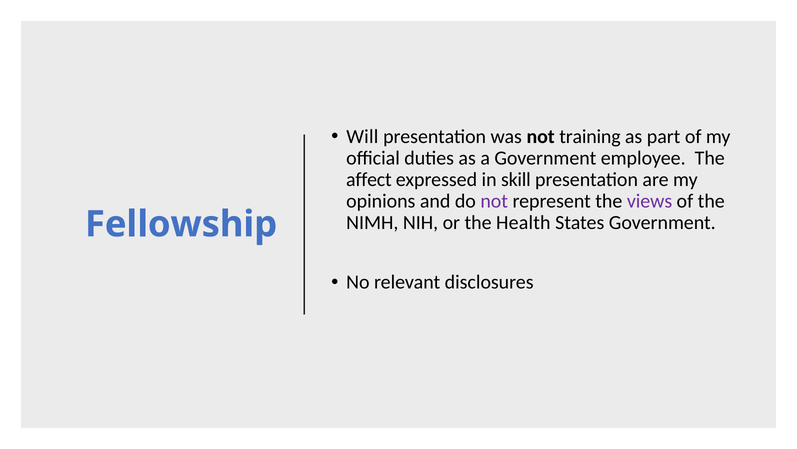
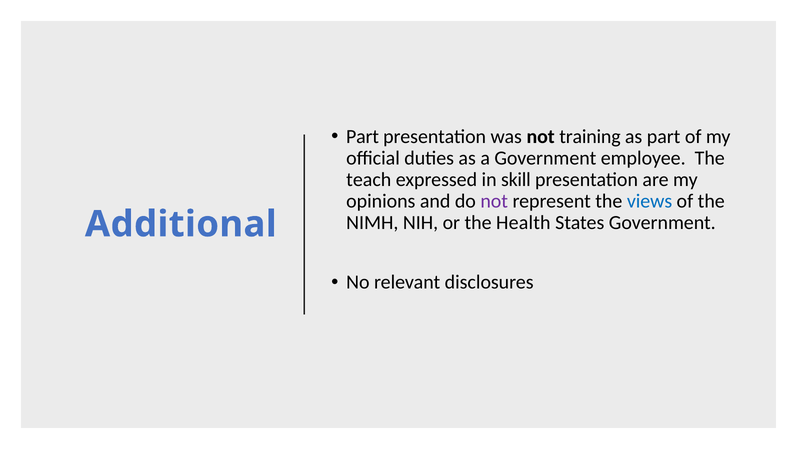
Will at (362, 136): Will -> Part
affect: affect -> teach
views colour: purple -> blue
Fellowship: Fellowship -> Additional
